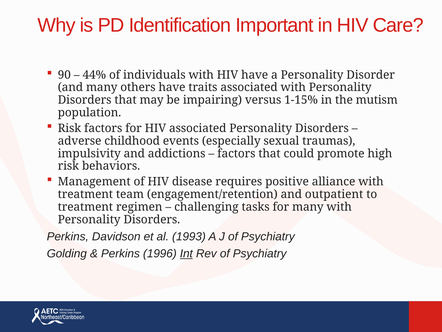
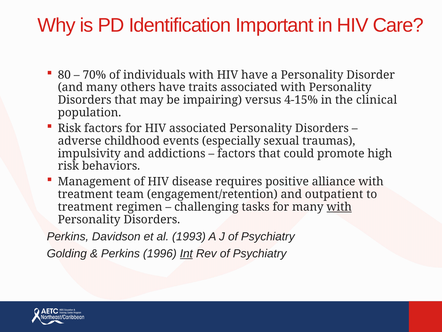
90: 90 -> 80
44%: 44% -> 70%
1-15%: 1-15% -> 4-15%
mutism: mutism -> clinical
with at (339, 207) underline: none -> present
